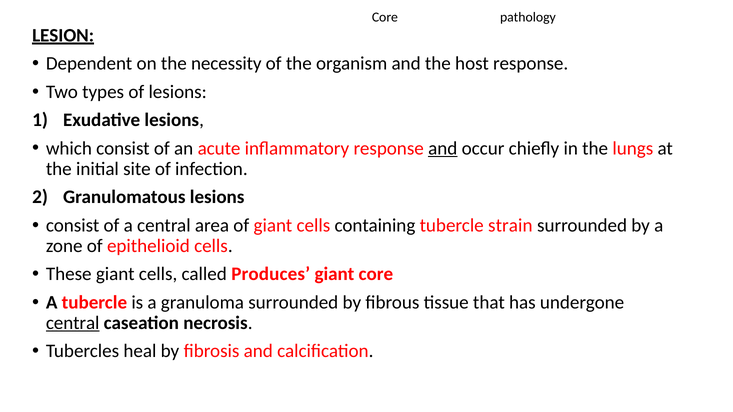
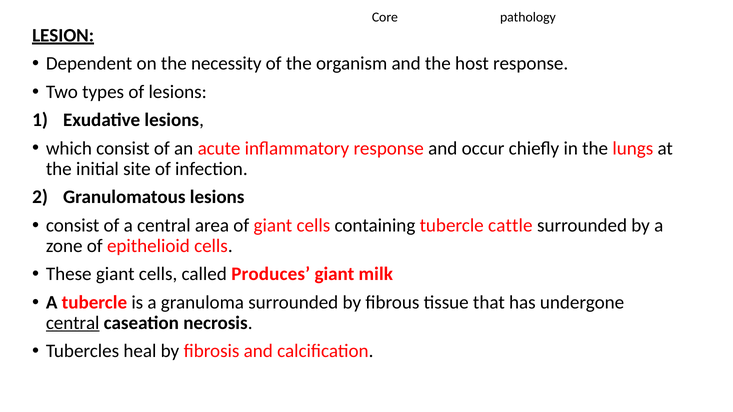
and at (443, 148) underline: present -> none
strain: strain -> cattle
giant core: core -> milk
